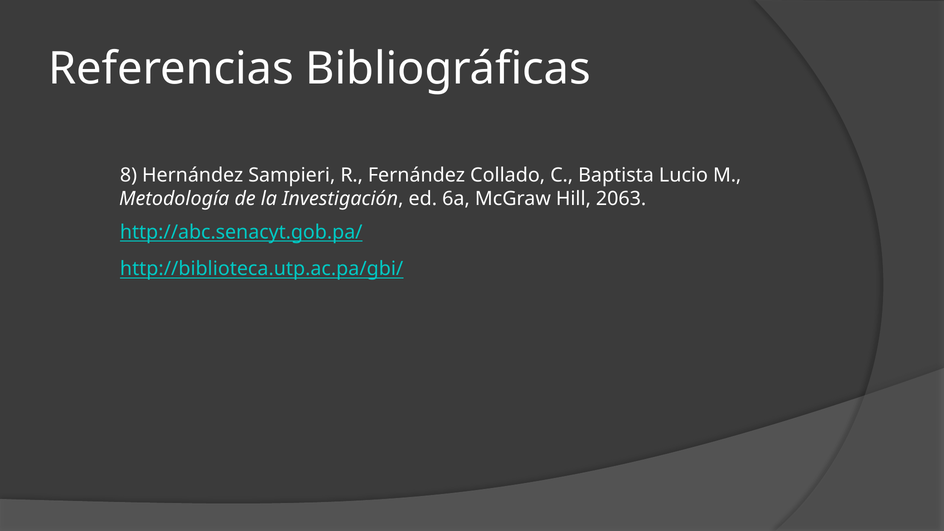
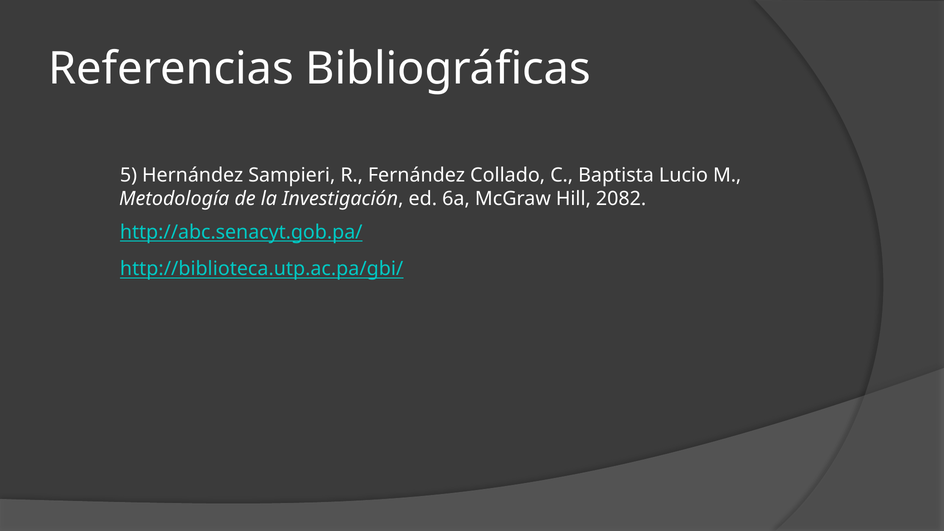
8: 8 -> 5
2063: 2063 -> 2082
